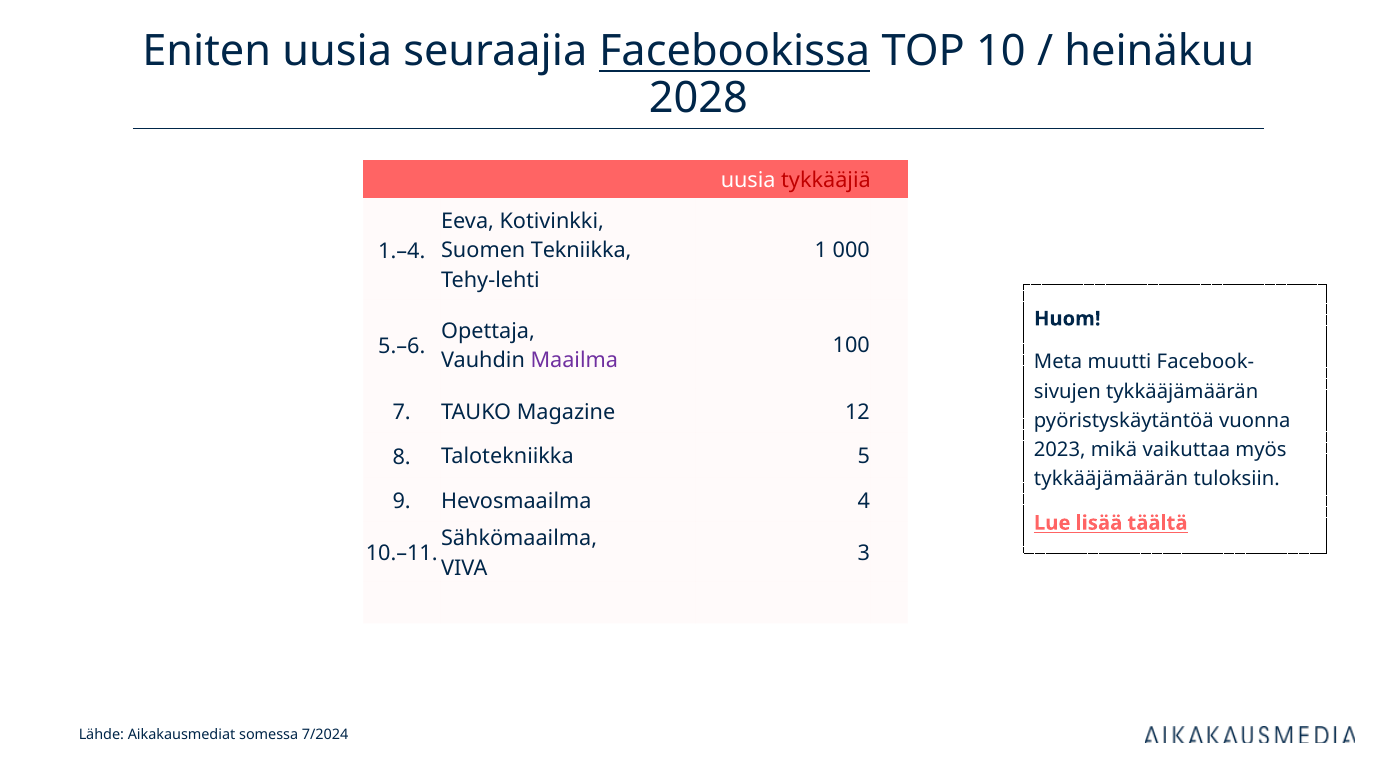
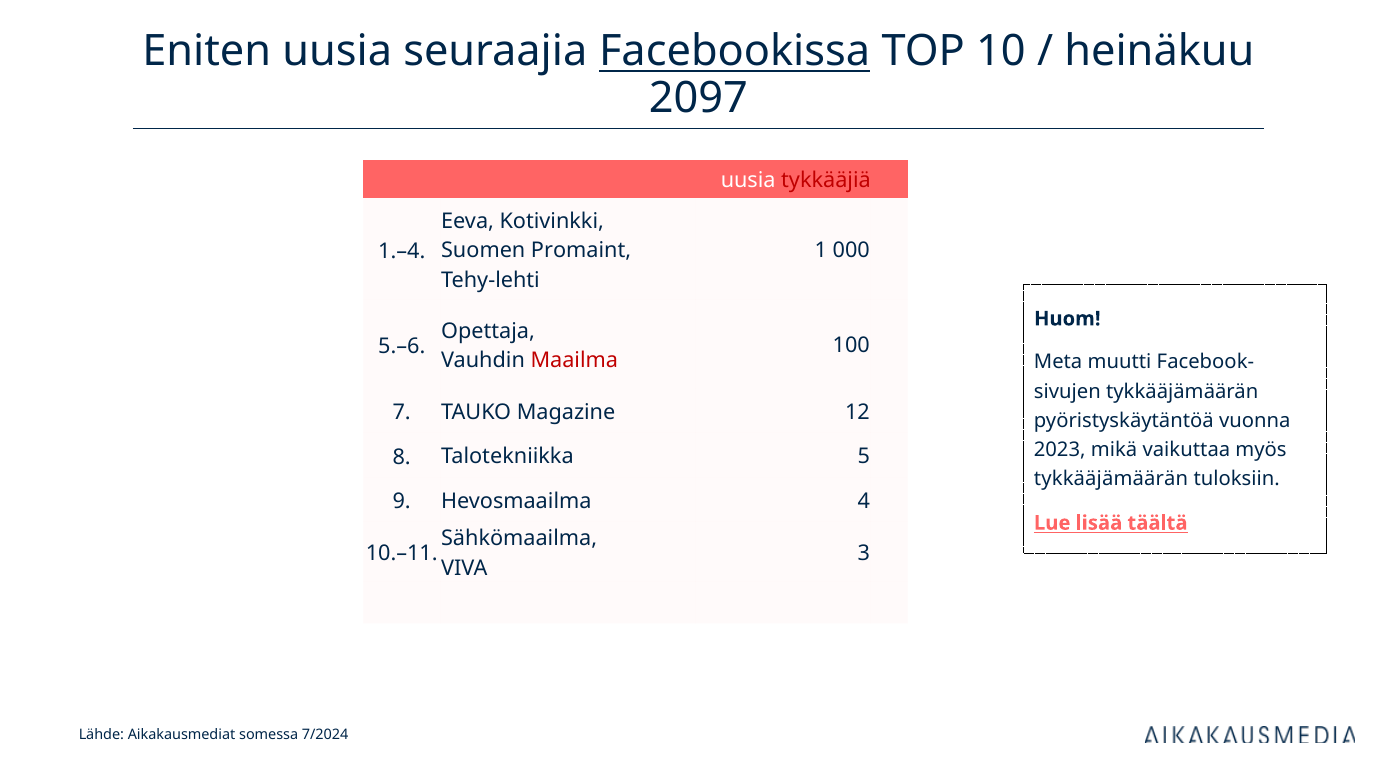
2028: 2028 -> 2097
Tekniikka: Tekniikka -> Promaint
Maailma colour: purple -> red
